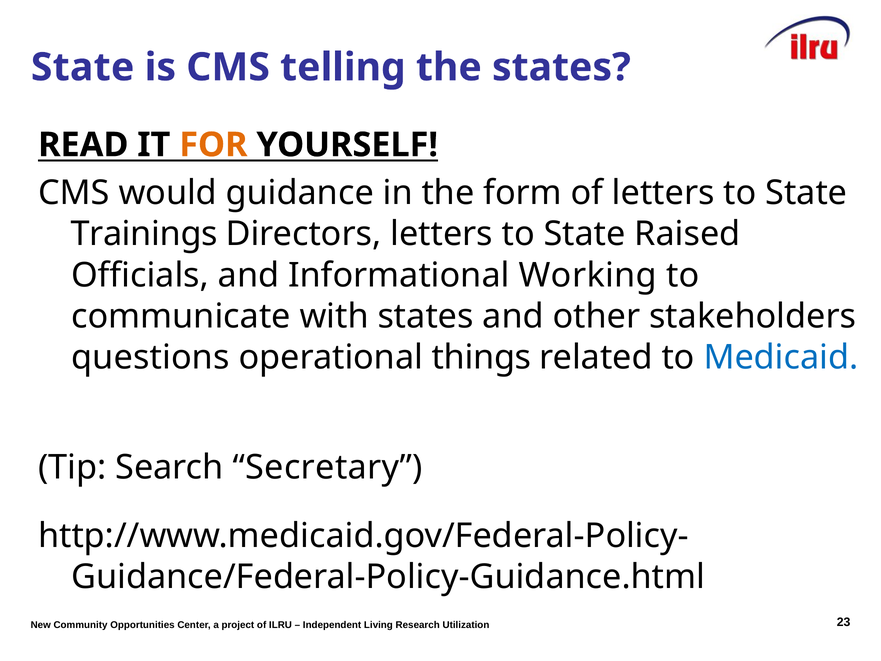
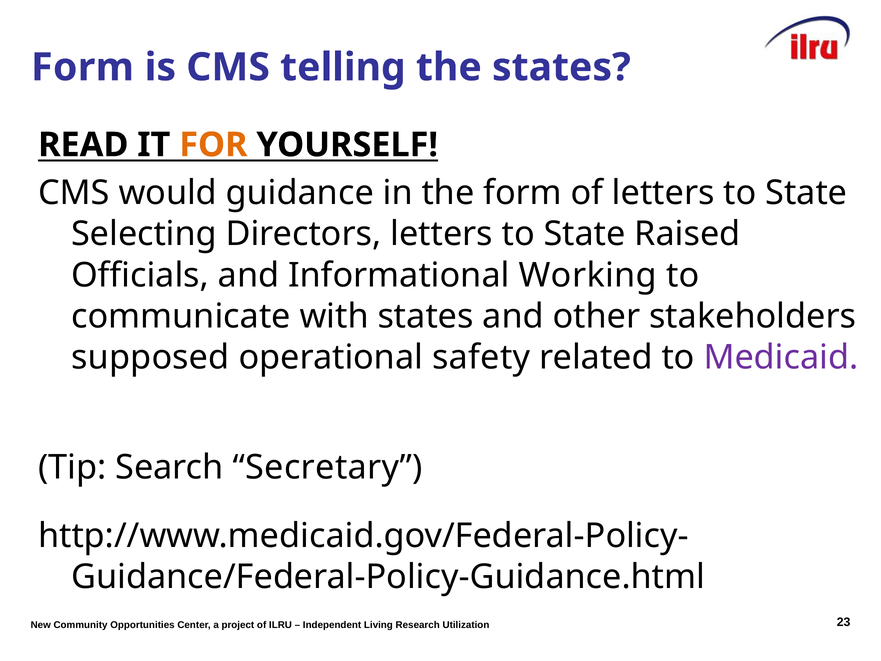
State at (83, 67): State -> Form
Trainings: Trainings -> Selecting
questions: questions -> supposed
things: things -> safety
Medicaid colour: blue -> purple
